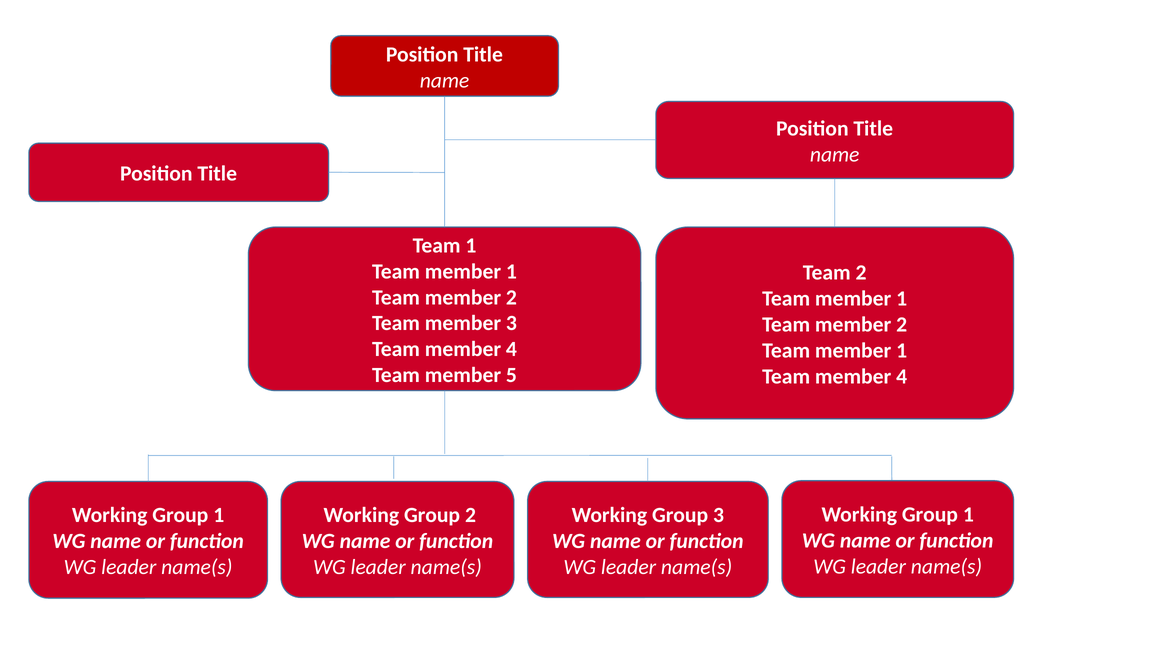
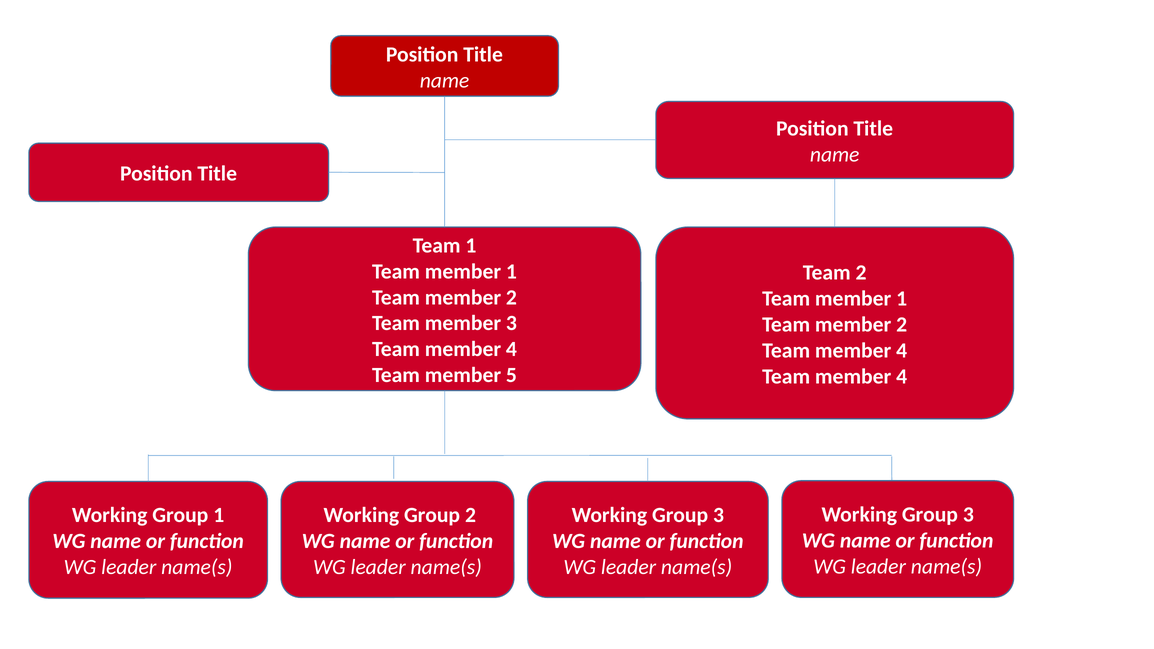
1 at (902, 350): 1 -> 4
1 at (968, 515): 1 -> 3
